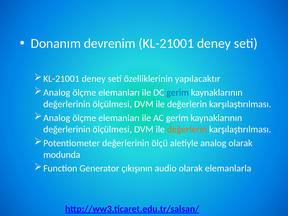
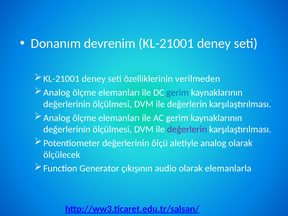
yapılacaktır: yapılacaktır -> verilmeden
değerlerin at (187, 129) colour: orange -> purple
modunda: modunda -> ölçülecek
